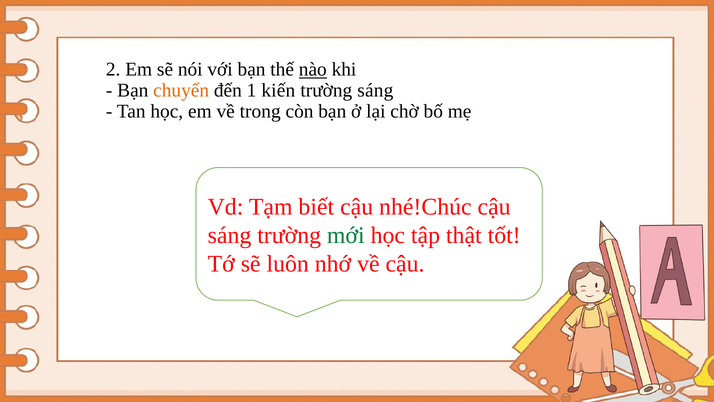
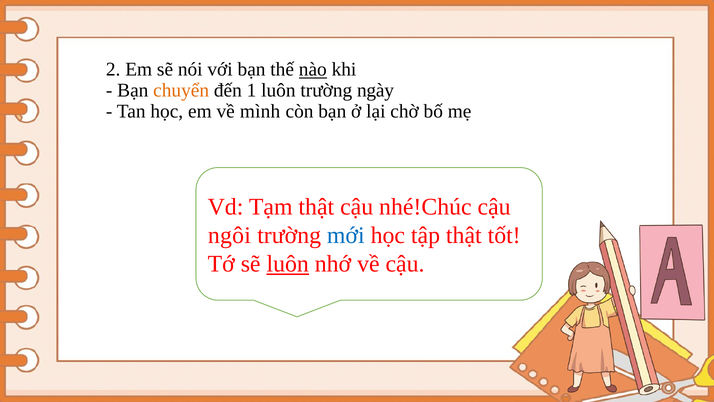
1 kiến: kiến -> luôn
trường sáng: sáng -> ngày
trong: trong -> mình
Tạm biết: biết -> thật
sáng at (230, 235): sáng -> ngôi
mới colour: green -> blue
luôn at (288, 264) underline: none -> present
